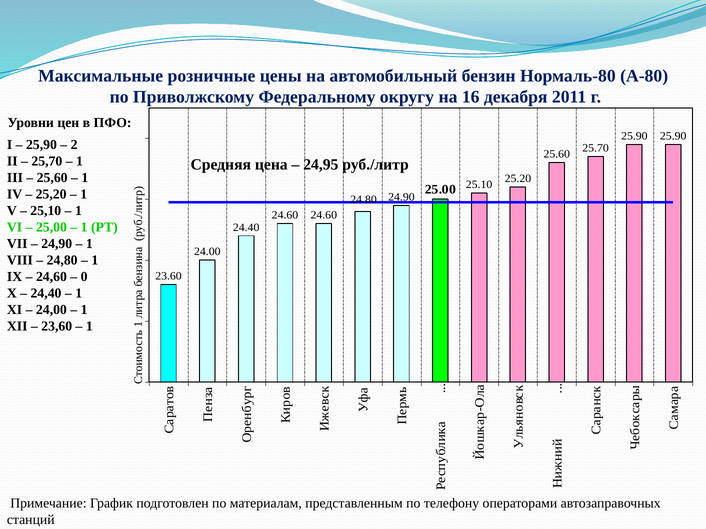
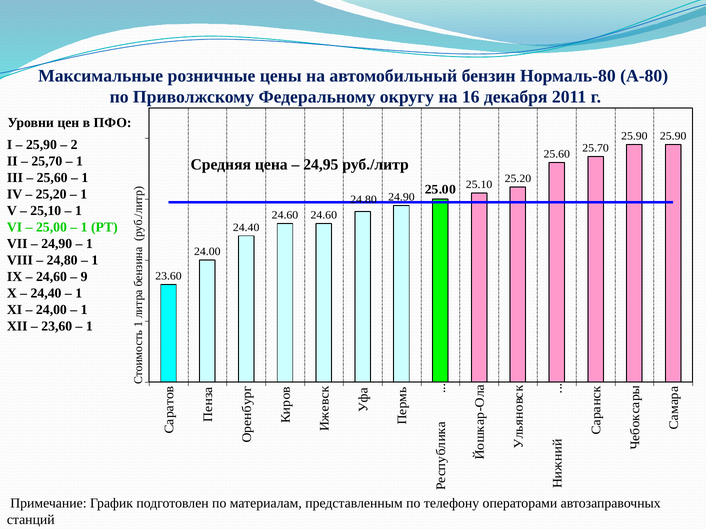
0: 0 -> 9
